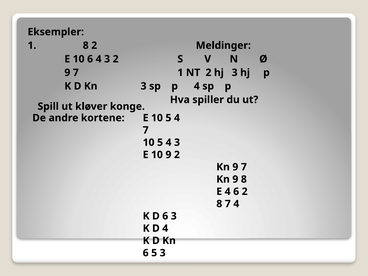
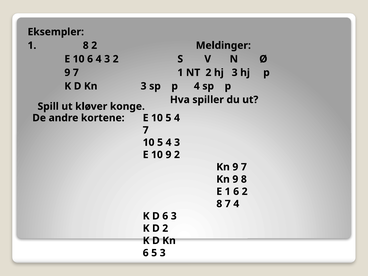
E 4: 4 -> 1
D 4: 4 -> 2
